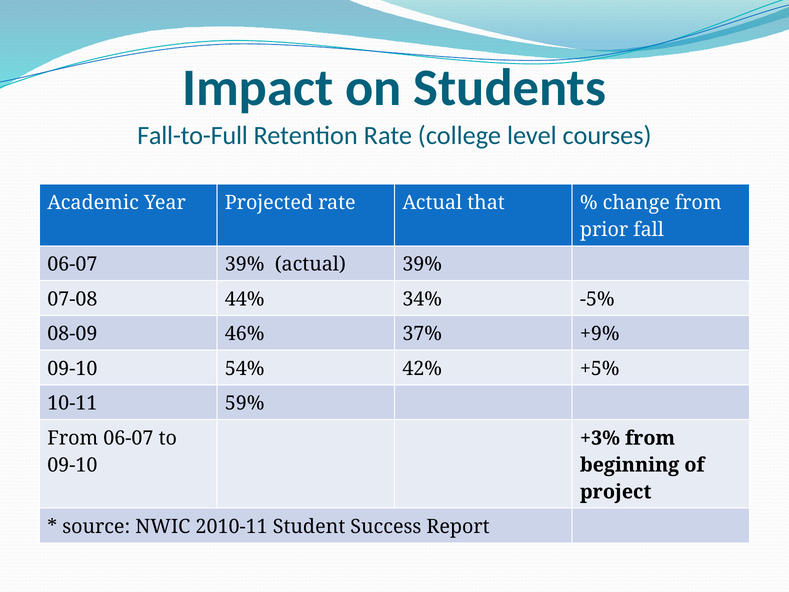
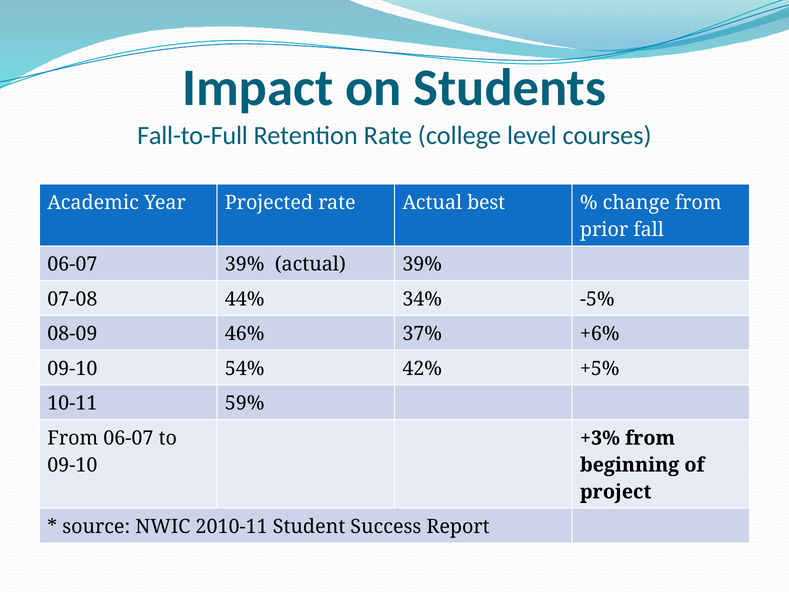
that: that -> best
+9%: +9% -> +6%
